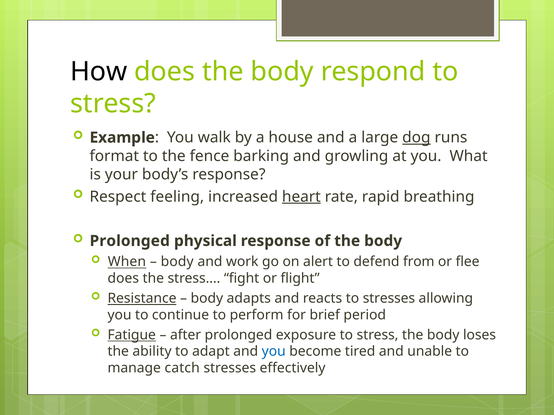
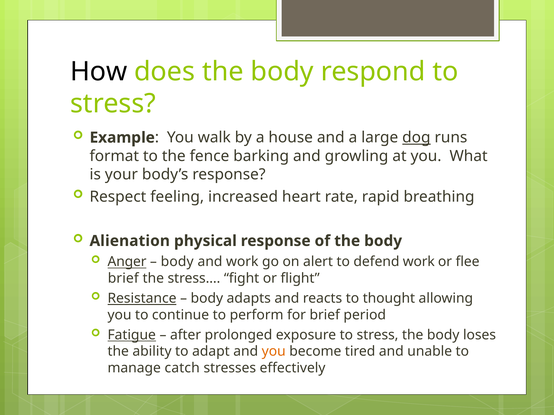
heart underline: present -> none
Prolonged at (130, 241): Prolonged -> Alienation
When: When -> Anger
defend from: from -> work
does at (123, 279): does -> brief
to stresses: stresses -> thought
you at (274, 352) colour: blue -> orange
